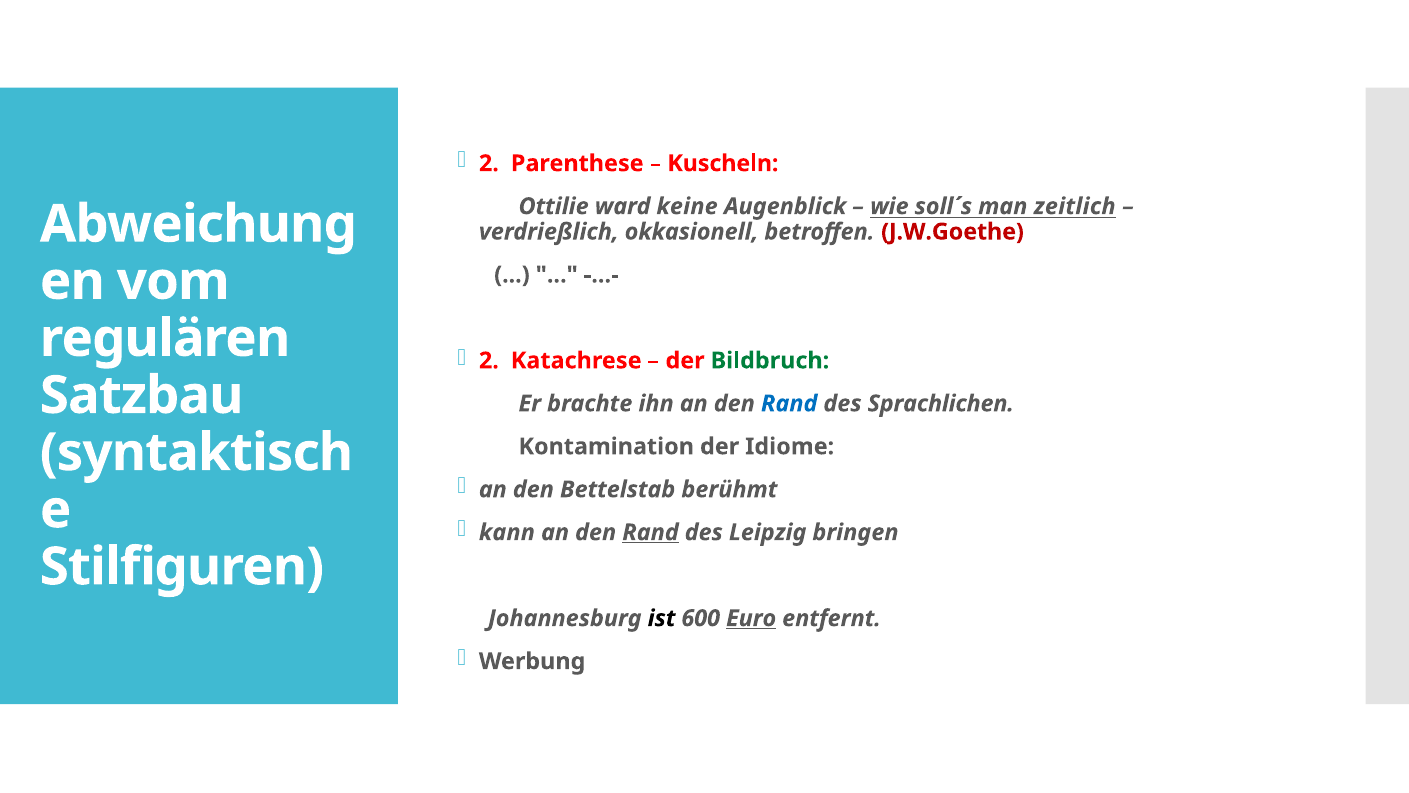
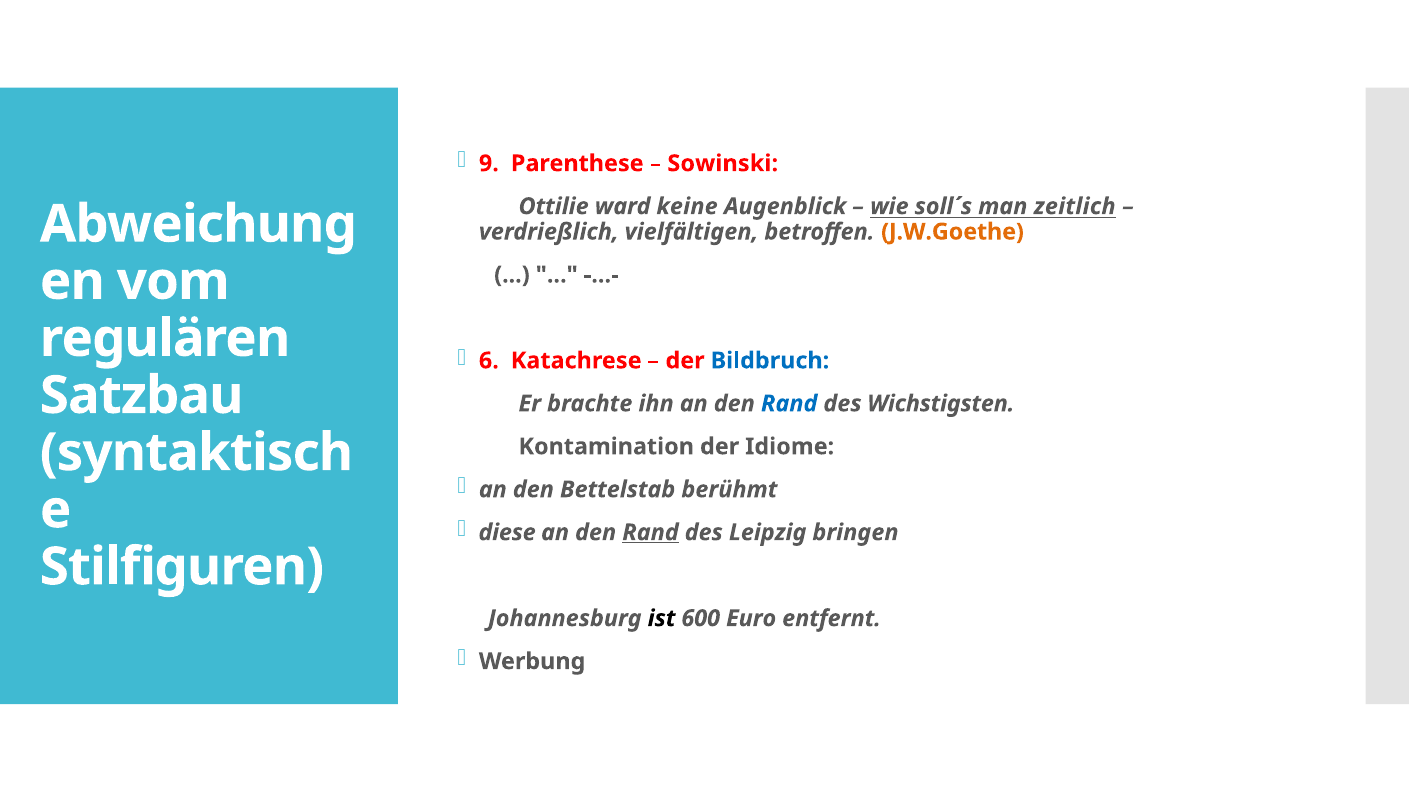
2 at (489, 163): 2 -> 9
Kuscheln: Kuscheln -> Sowinski
okkasionell: okkasionell -> vielfältigen
J.W.Goethe colour: red -> orange
2 at (489, 360): 2 -> 6
Bildbruch colour: green -> blue
Sprachlichen: Sprachlichen -> Wichstigsten
kann: kann -> diese
Euro underline: present -> none
